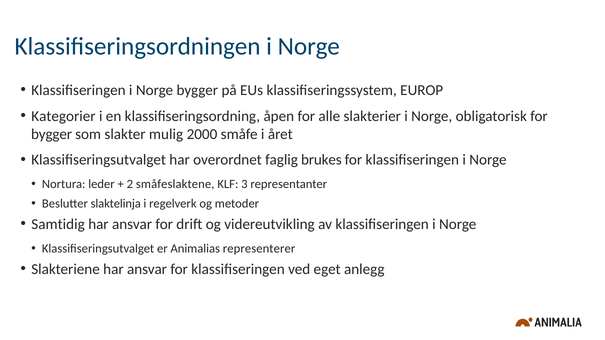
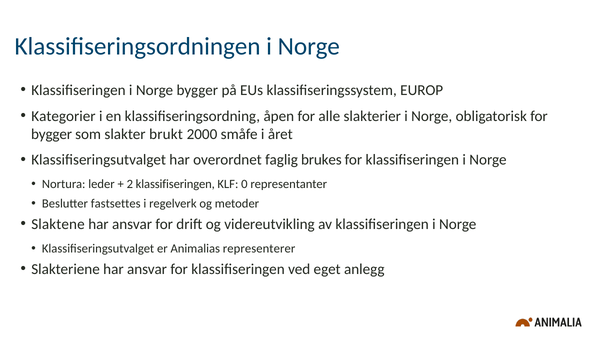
mulig: mulig -> brukt
2 småfeslaktene: småfeslaktene -> klassifiseringen
3: 3 -> 0
slaktelinja: slaktelinja -> fastsettes
Samtidig: Samtidig -> Slaktene
